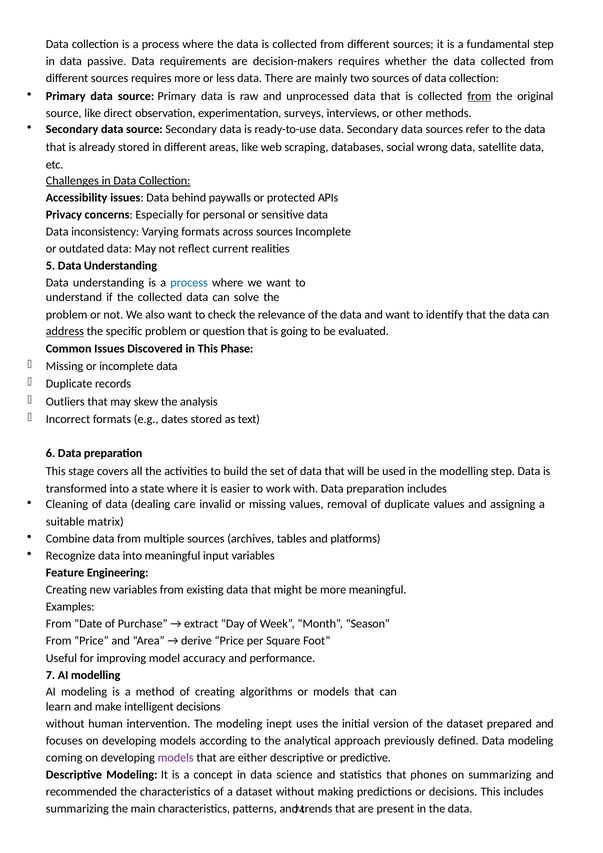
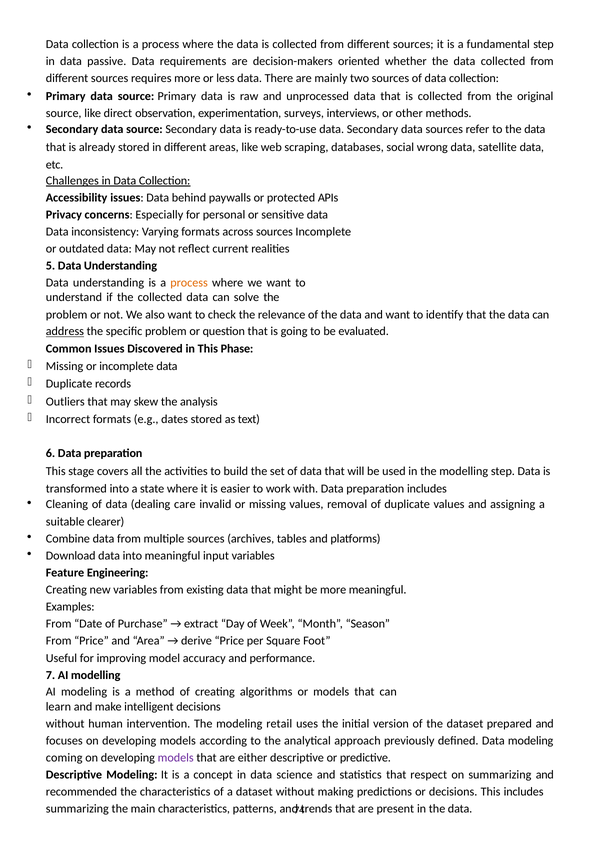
decision-makers requires: requires -> oriented
from at (479, 96) underline: present -> none
process at (189, 283) colour: blue -> orange
matrix: matrix -> clearer
Recognize: Recognize -> Download
inept: inept -> retail
phones: phones -> respect
